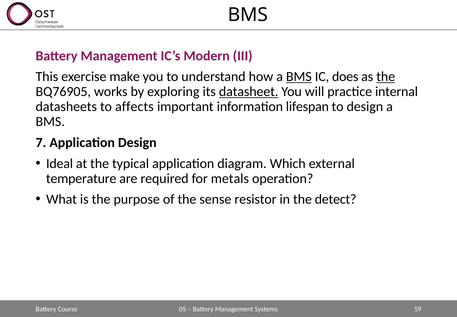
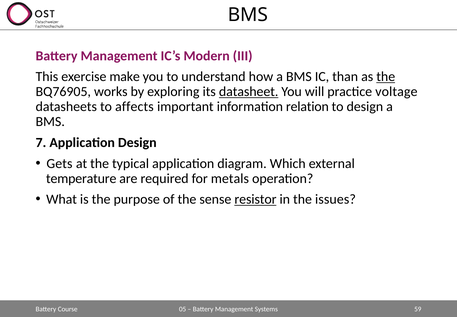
BMS at (299, 77) underline: present -> none
does: does -> than
internal: internal -> voltage
lifespan: lifespan -> relation
Ideal: Ideal -> Gets
resistor underline: none -> present
detect: detect -> issues
